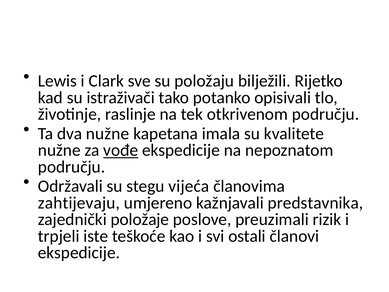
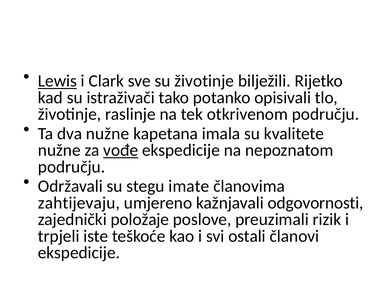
Lewis underline: none -> present
su položaju: položaju -> životinje
vijeća: vijeća -> imate
predstavnika: predstavnika -> odgovornosti
